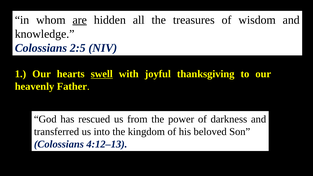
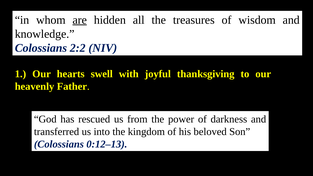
2:5: 2:5 -> 2:2
swell underline: present -> none
4:12–13: 4:12–13 -> 0:12–13
